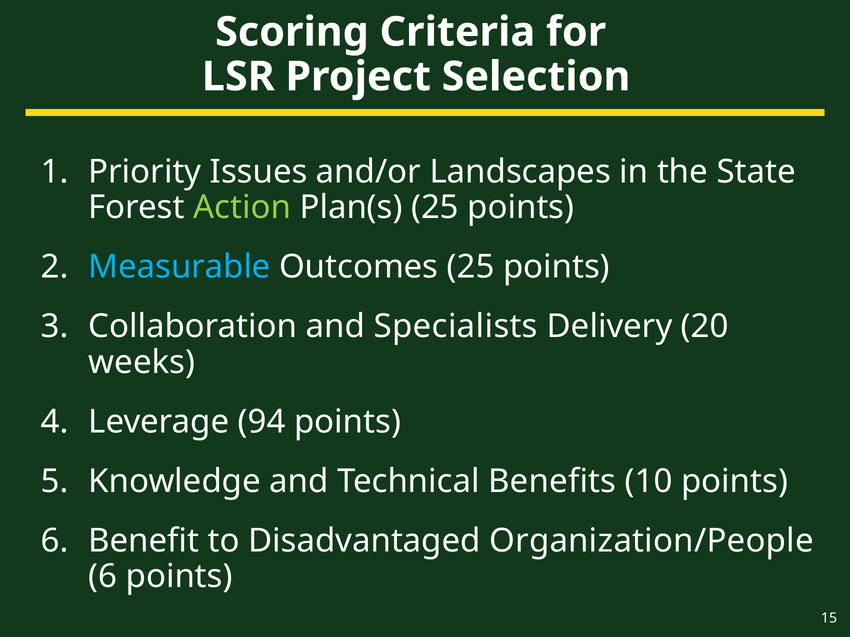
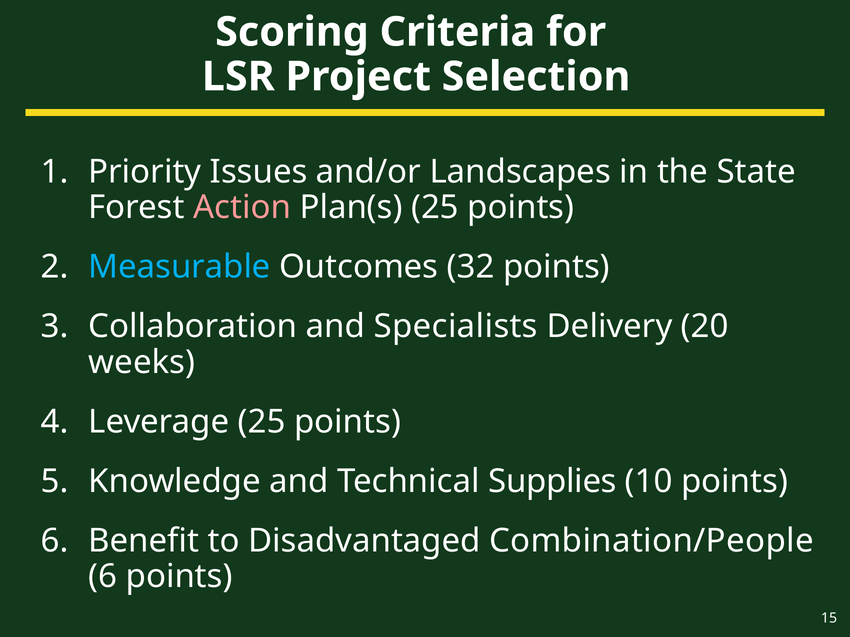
Action colour: light green -> pink
Outcomes 25: 25 -> 32
Leverage 94: 94 -> 25
Benefits: Benefits -> Supplies
Organization/People: Organization/People -> Combination/People
